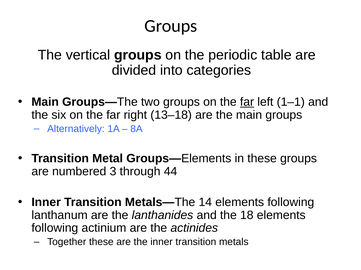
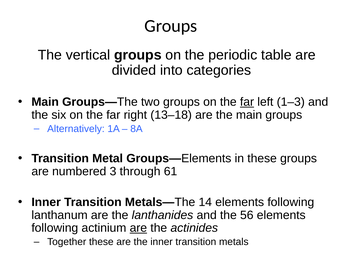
1–1: 1–1 -> 1–3
44: 44 -> 61
18: 18 -> 56
are at (138, 229) underline: none -> present
